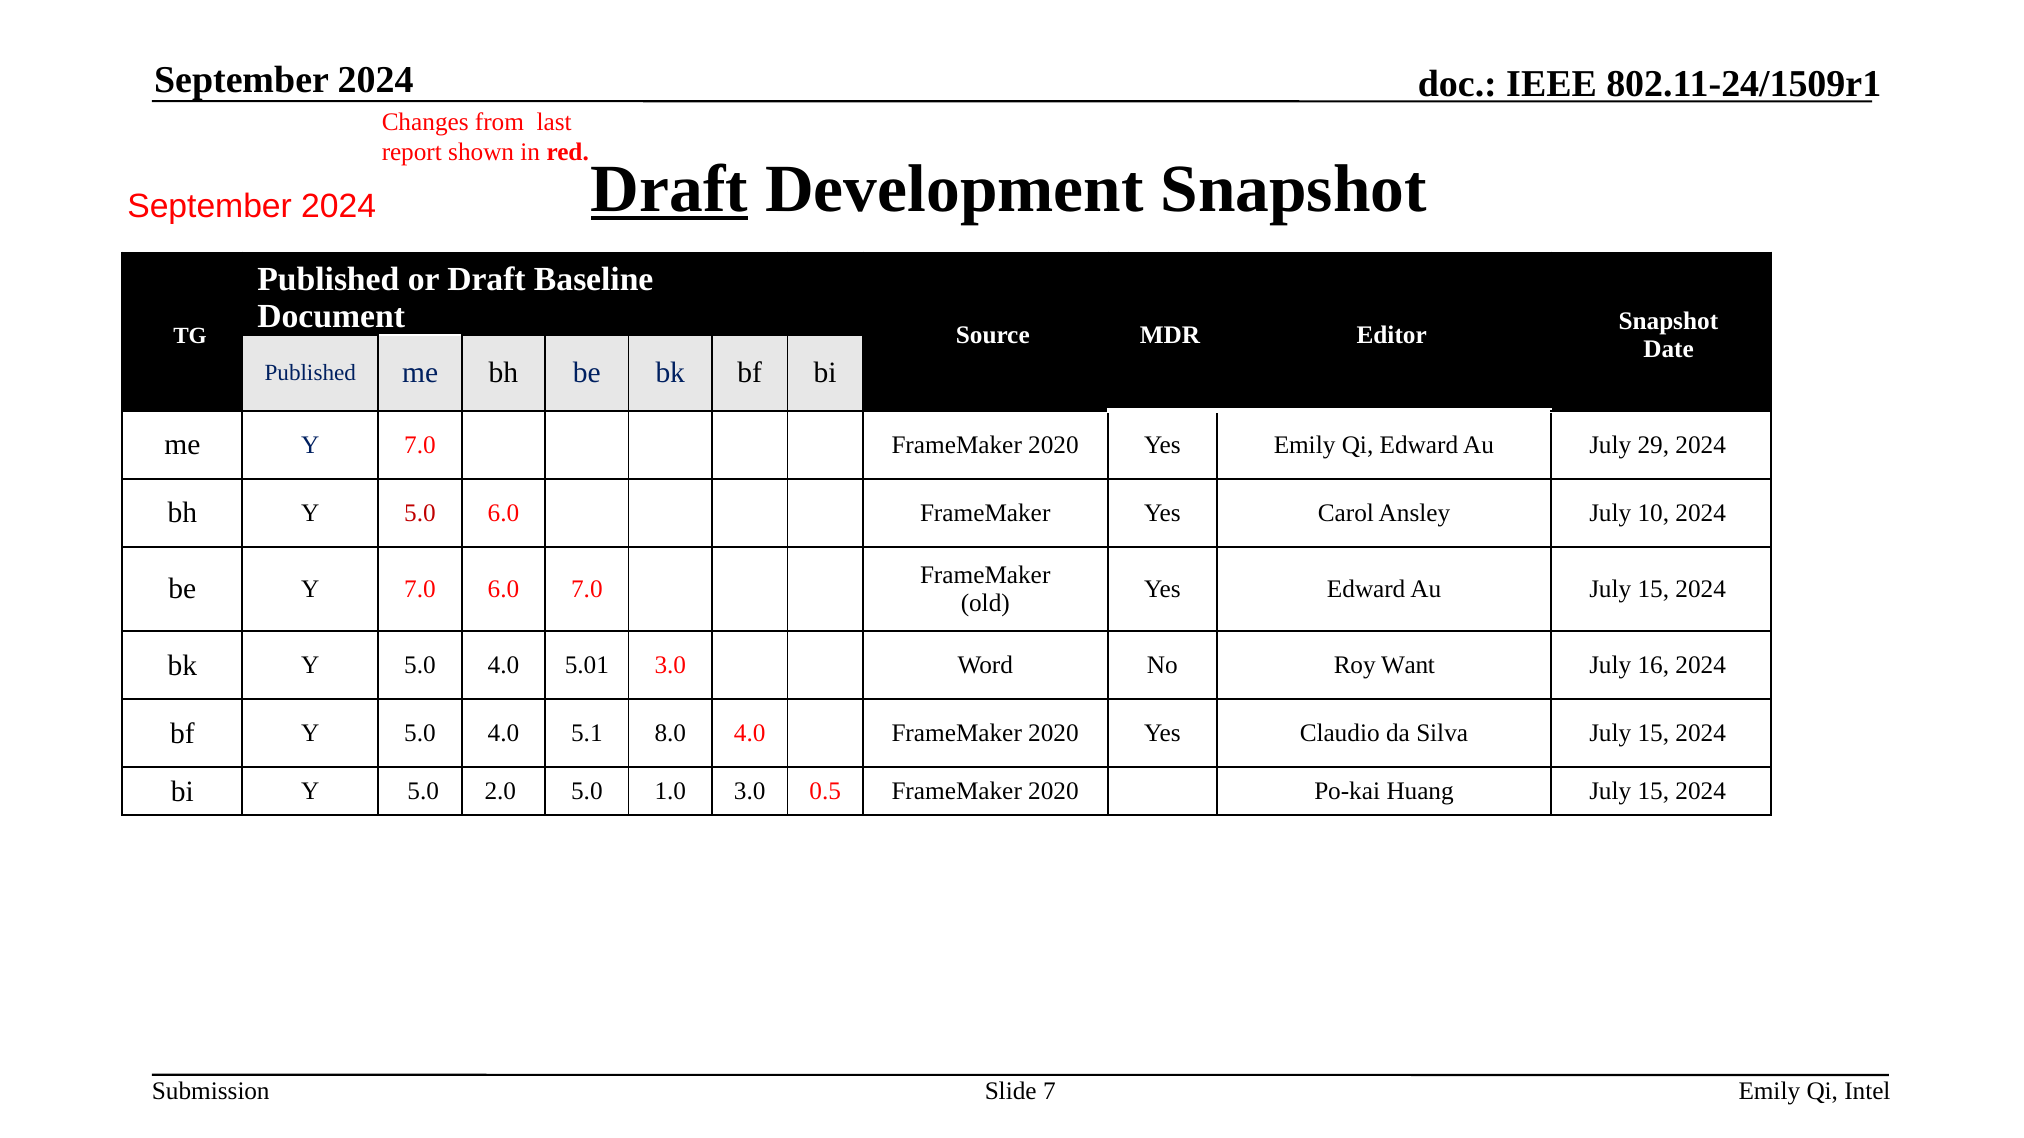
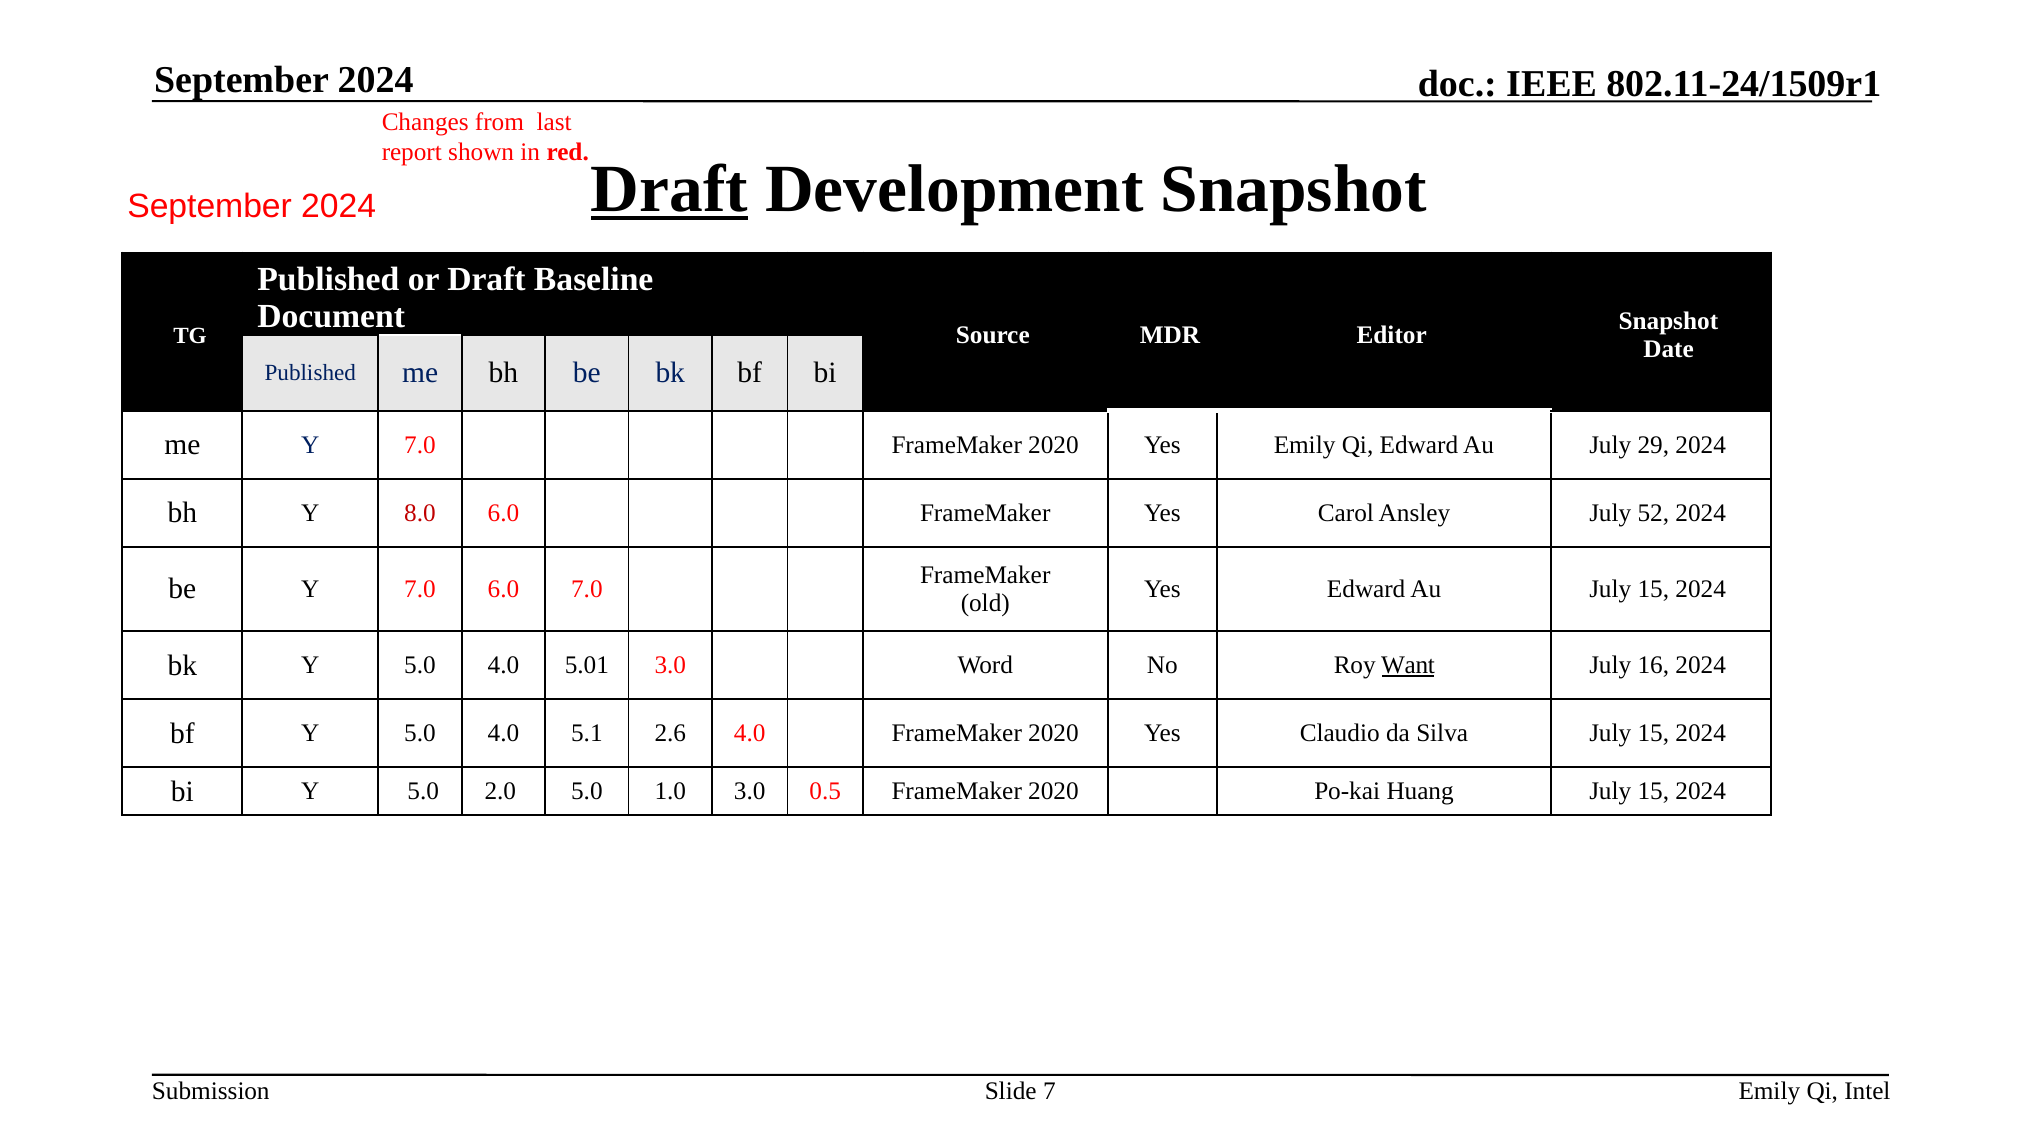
bh Y 5.0: 5.0 -> 8.0
10: 10 -> 52
Want underline: none -> present
8.0: 8.0 -> 2.6
